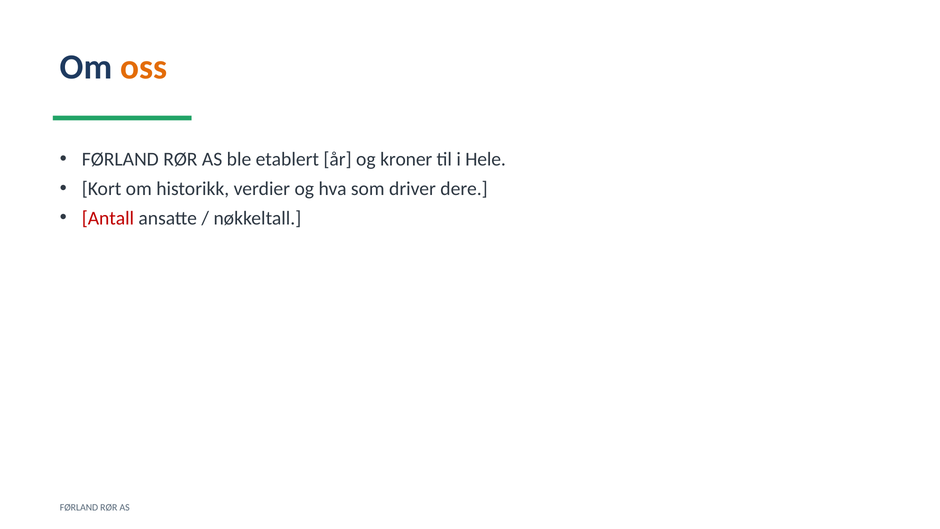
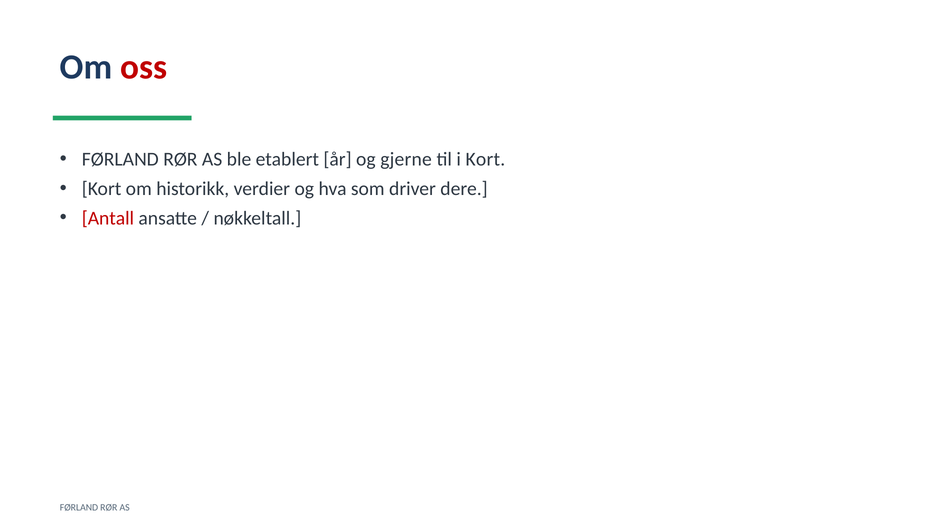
oss colour: orange -> red
kroner: kroner -> gjerne
i Hele: Hele -> Kort
